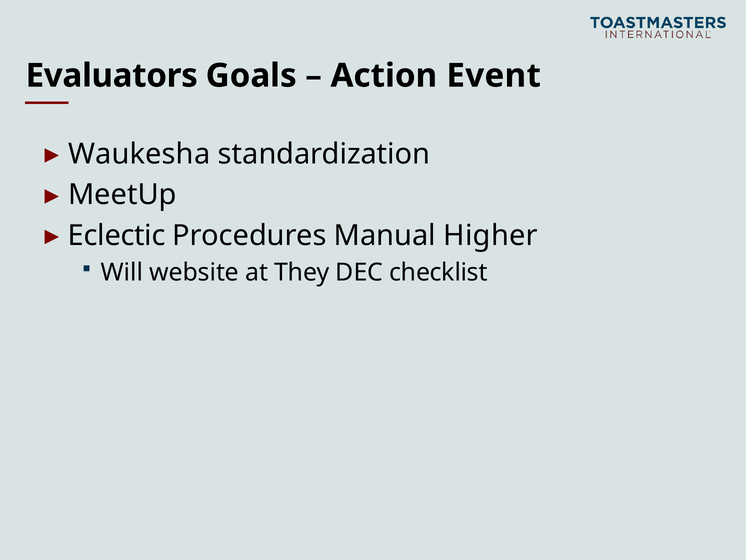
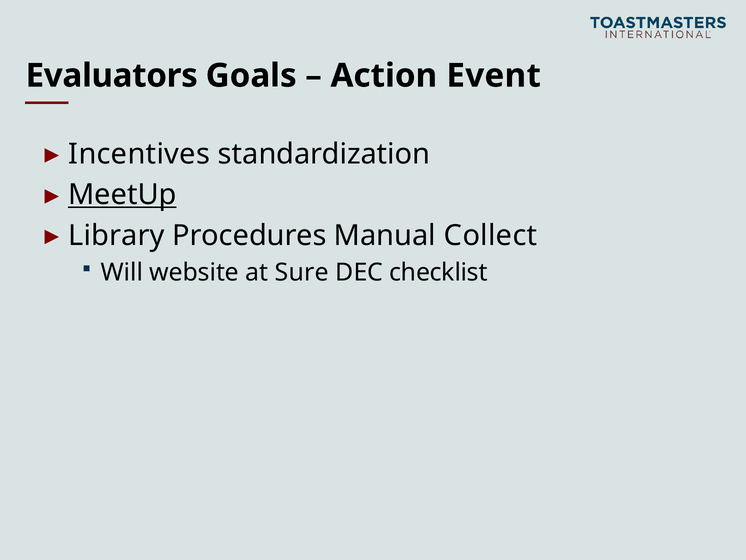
Waukesha: Waukesha -> Incentives
MeetUp underline: none -> present
Eclectic: Eclectic -> Library
Higher: Higher -> Collect
They: They -> Sure
